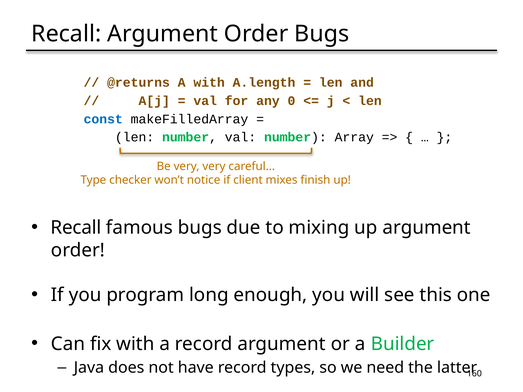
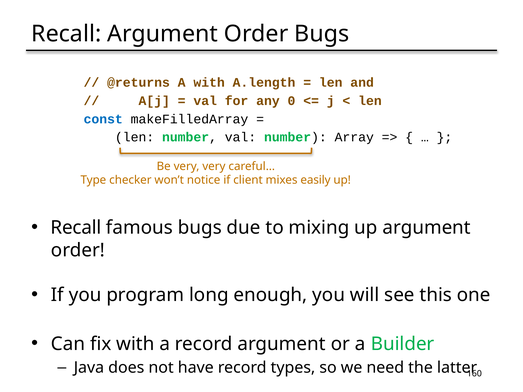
finish: finish -> easily
